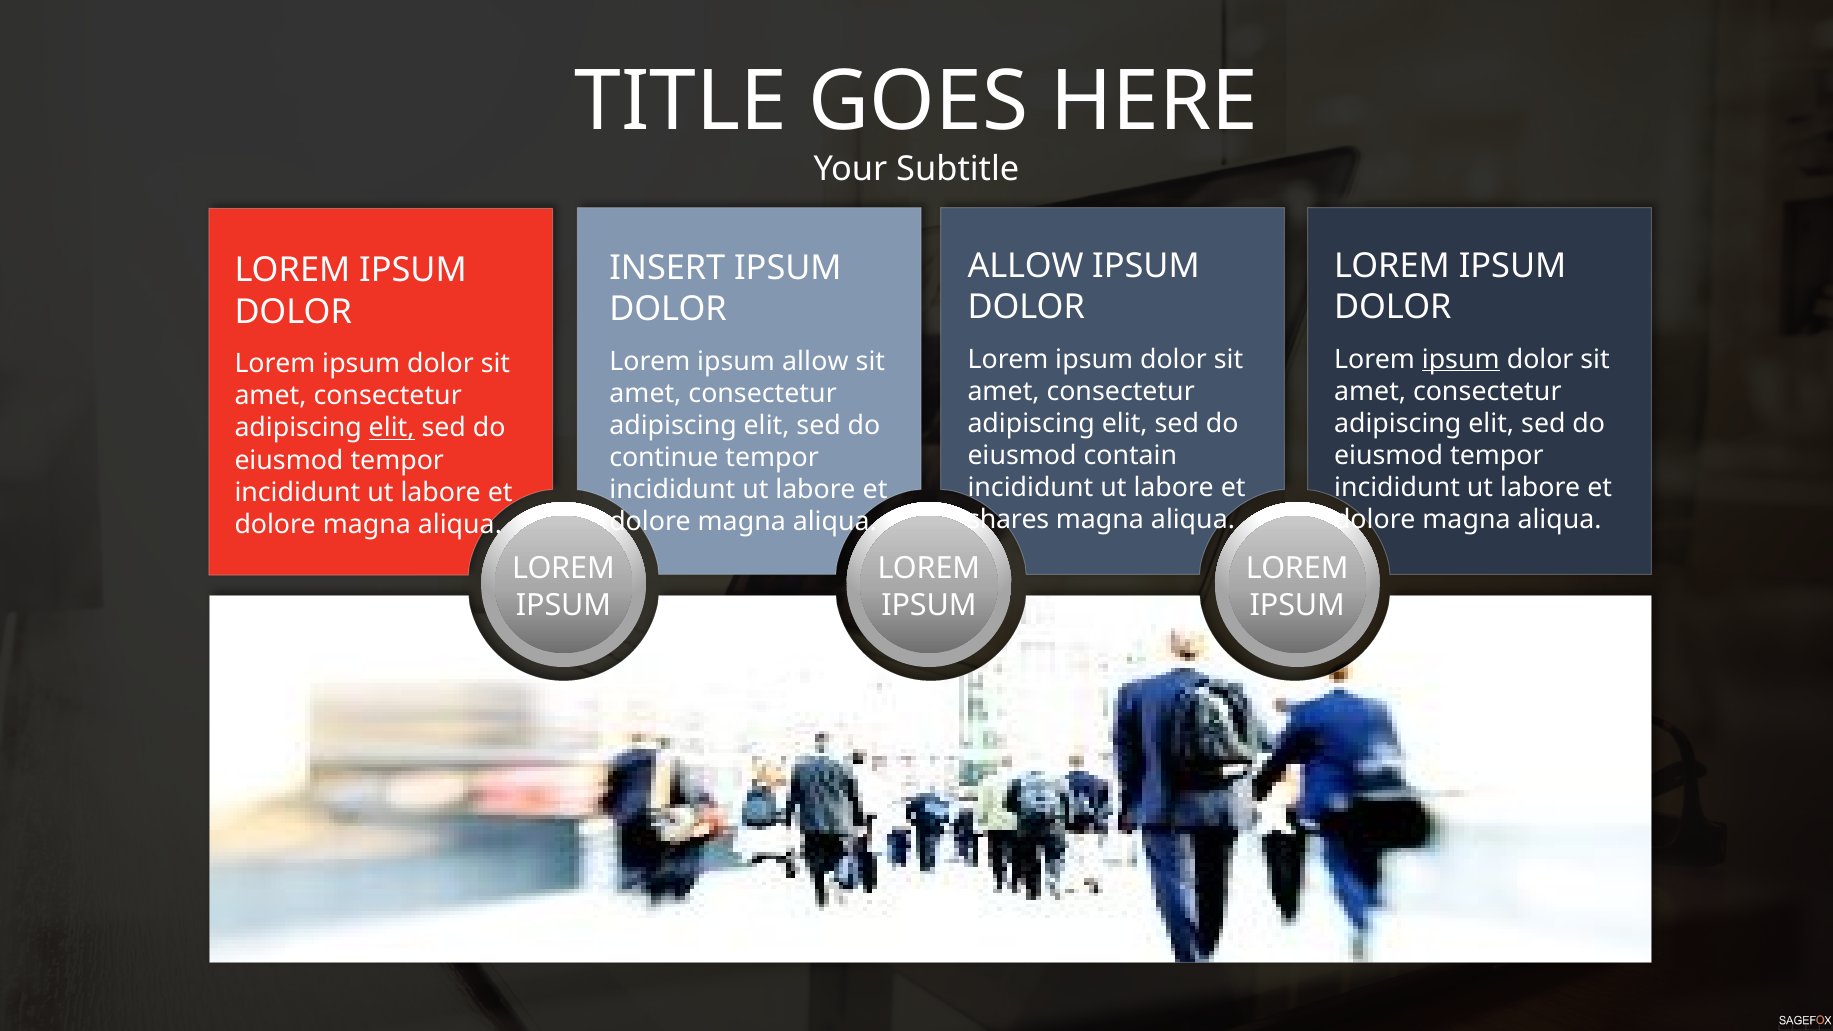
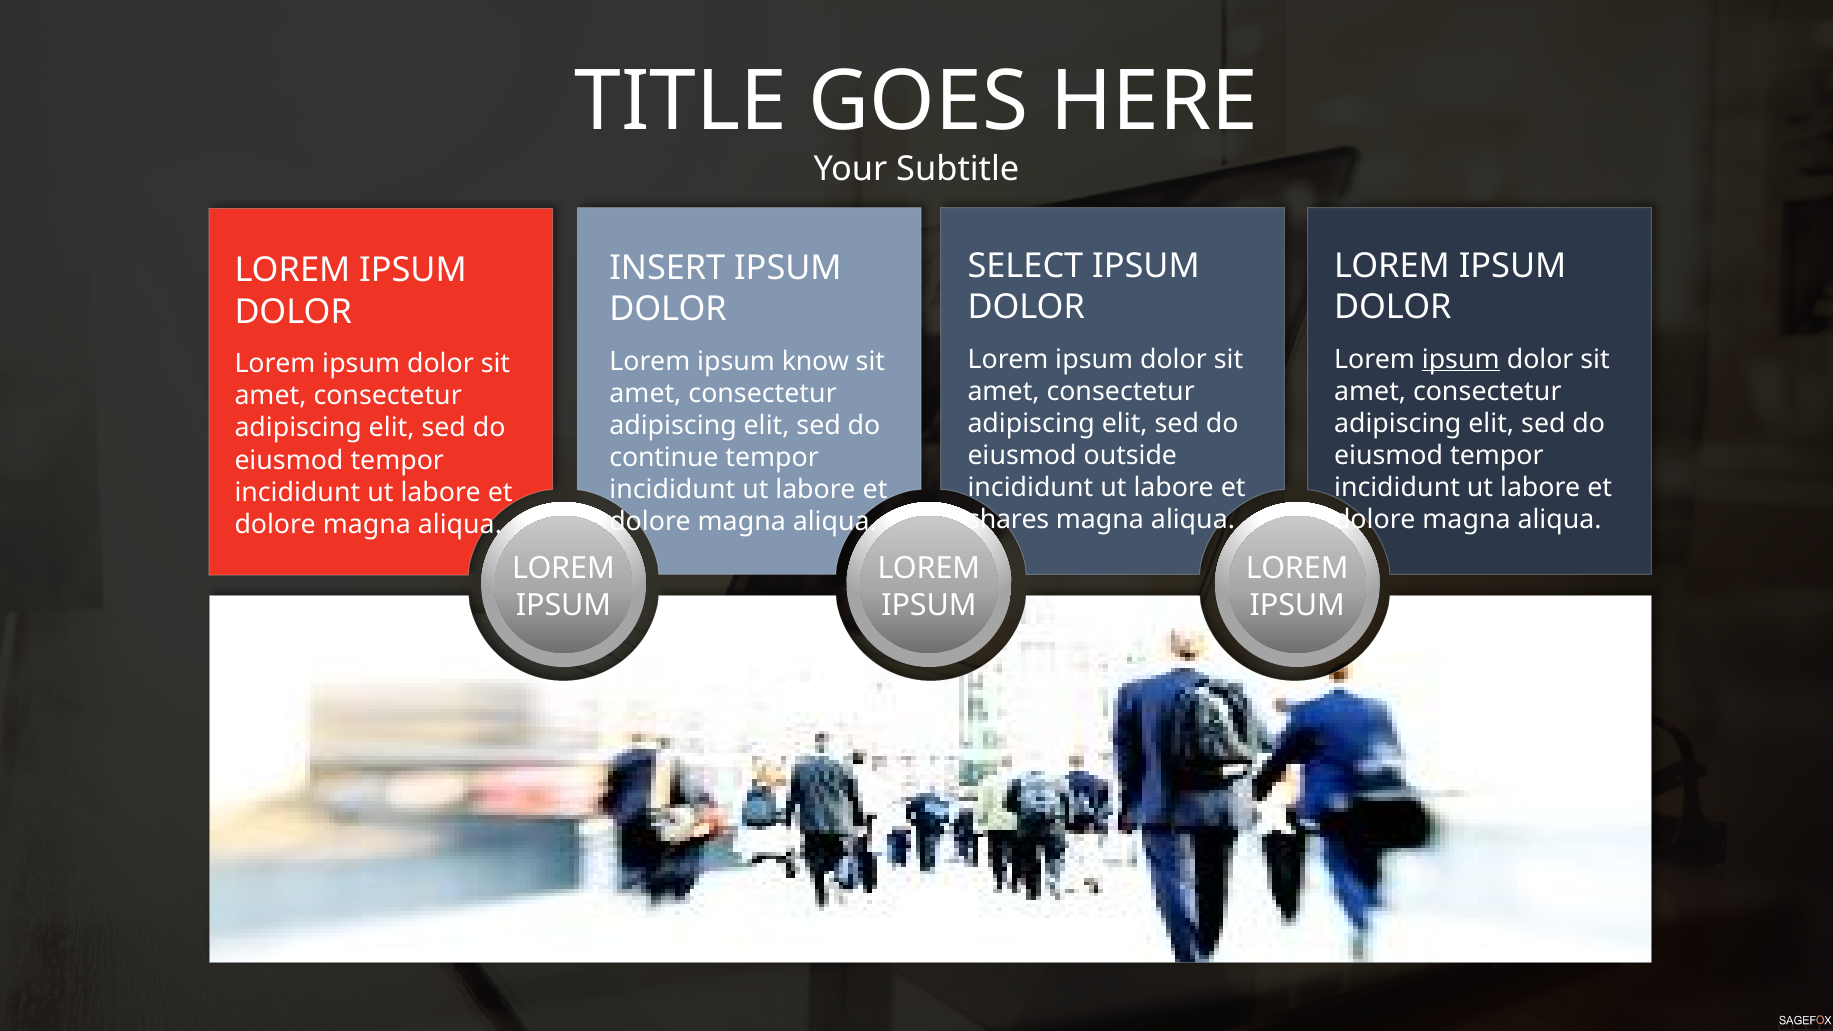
ALLOW at (1026, 266): ALLOW -> SELECT
ipsum allow: allow -> know
elit at (392, 428) underline: present -> none
contain: contain -> outside
